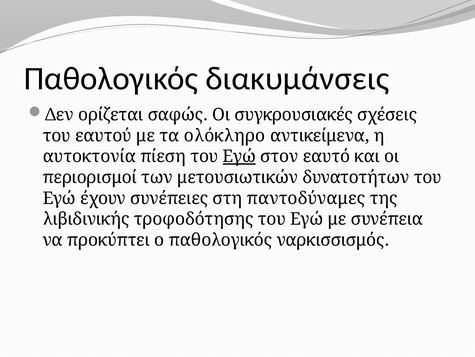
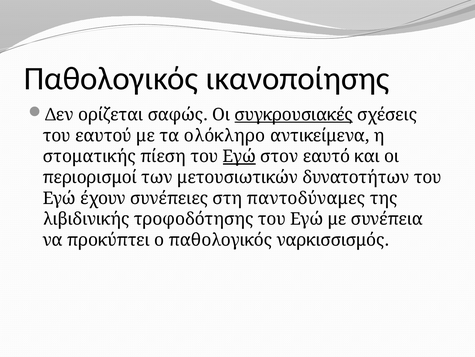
διακυμάνσεις: διακυμάνσεις -> ικανοποίησης
συγκρουσιακές underline: none -> present
αυτοκτονία: αυτοκτονία -> στοματικής
